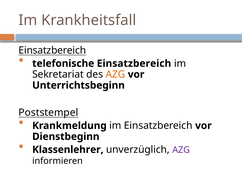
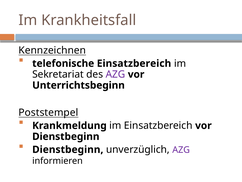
Einsatzbereich at (52, 50): Einsatzbereich -> Kennzeichnen
AZG at (115, 74) colour: orange -> purple
Klassenlehrer at (68, 149): Klassenlehrer -> Dienstbeginn
